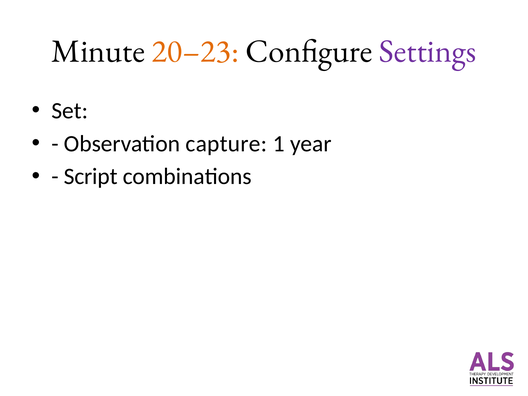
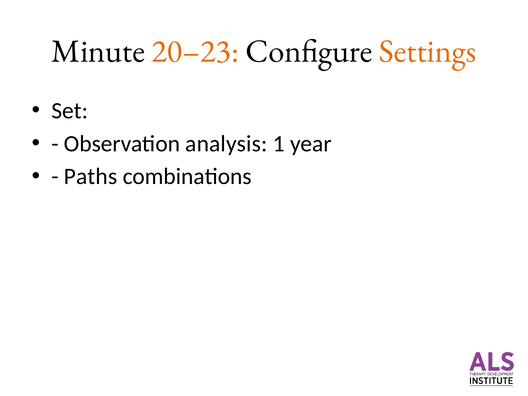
Settings colour: purple -> orange
capture: capture -> analysis
Script: Script -> Paths
